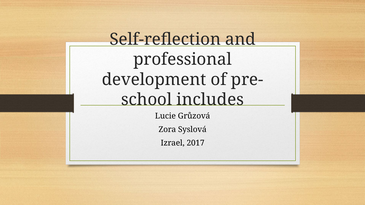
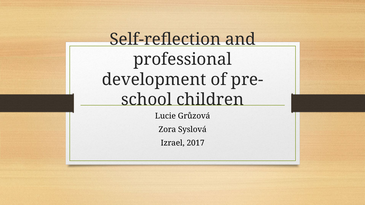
includes: includes -> children
